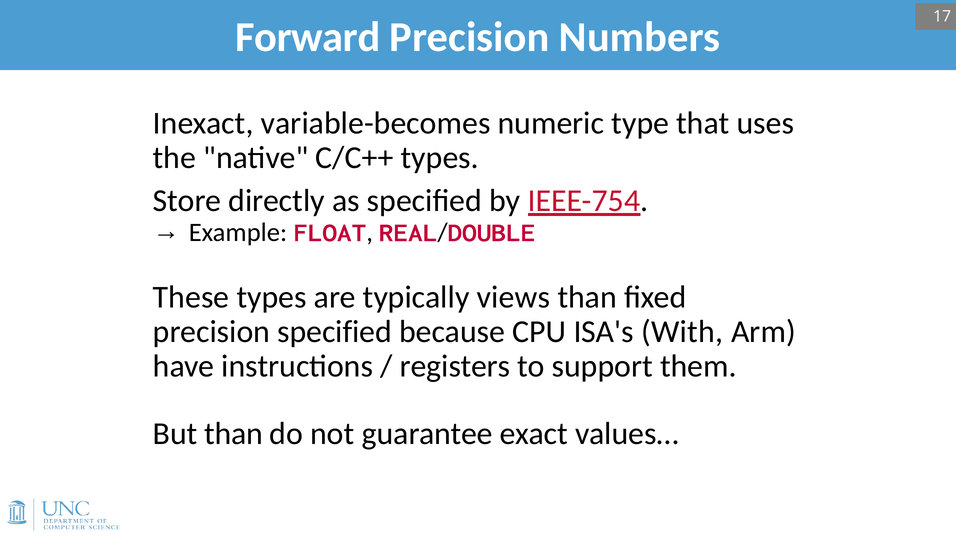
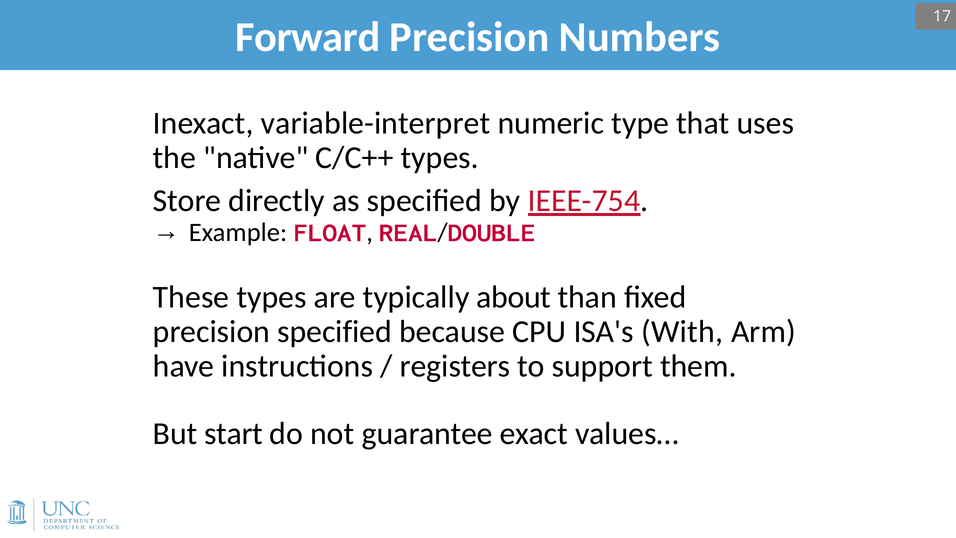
variable-becomes: variable-becomes -> variable-interpret
views: views -> about
But than: than -> start
